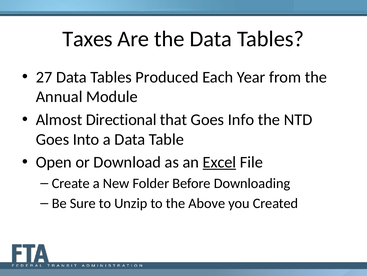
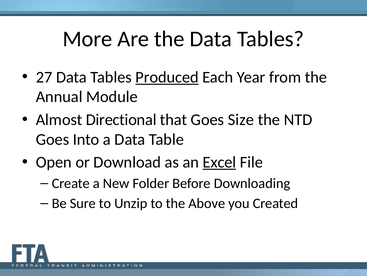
Taxes: Taxes -> More
Produced underline: none -> present
Info: Info -> Size
